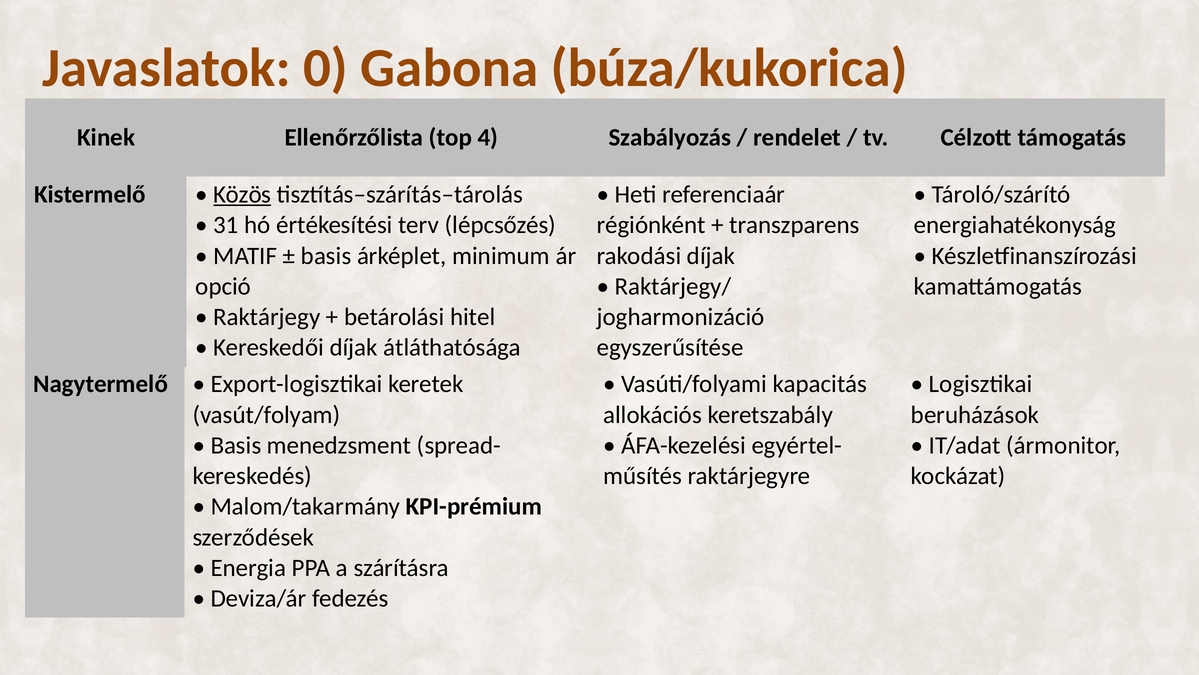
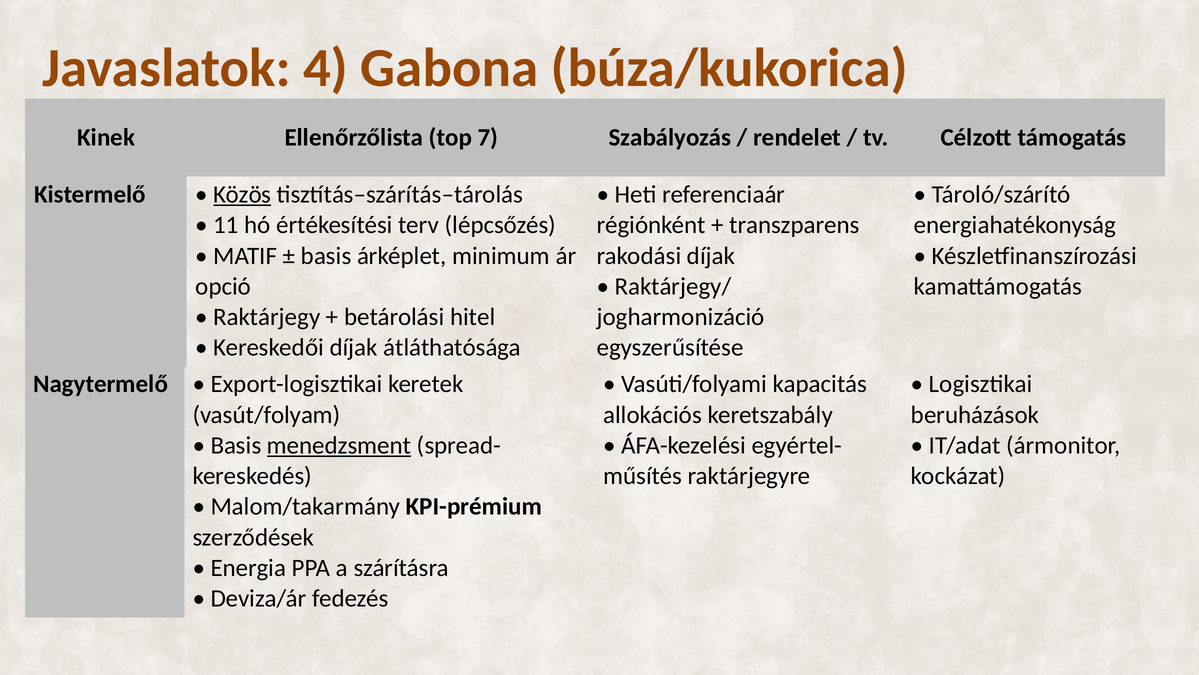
0: 0 -> 4
4: 4 -> 7
31: 31 -> 11
menedzsment underline: none -> present
